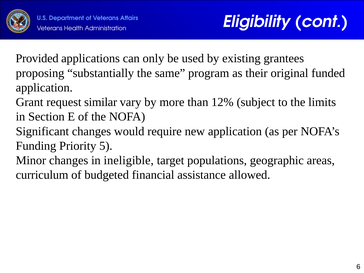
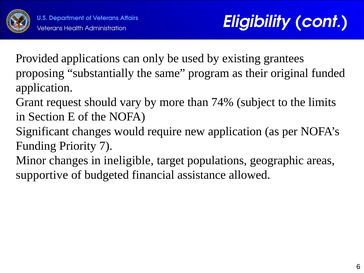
similar: similar -> should
12%: 12% -> 74%
5: 5 -> 7
curriculum: curriculum -> supportive
